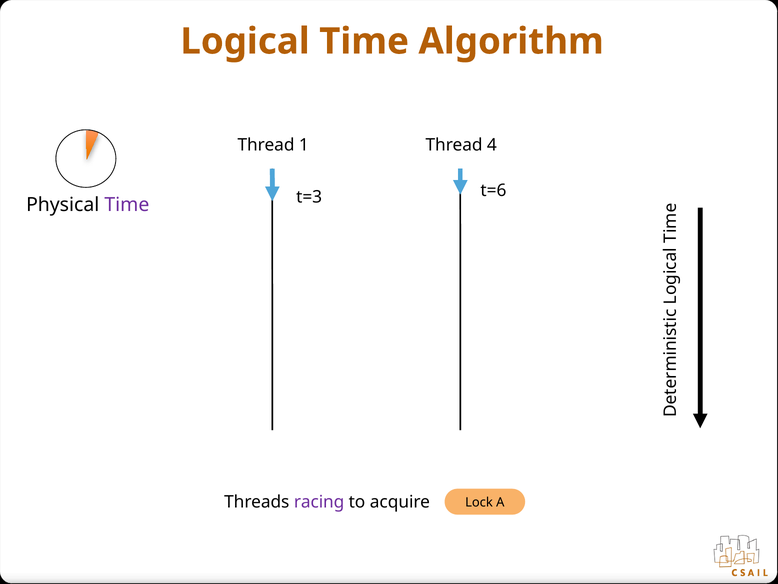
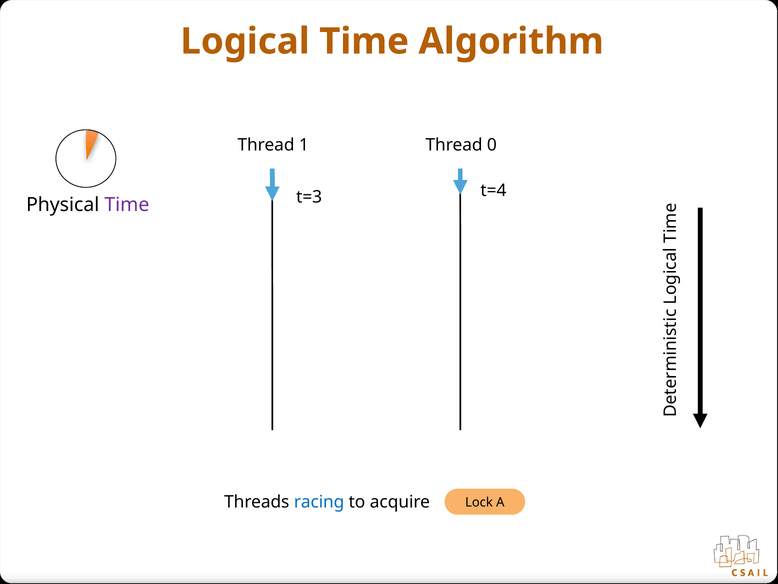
4: 4 -> 0
t=6: t=6 -> t=4
racing colour: purple -> blue
